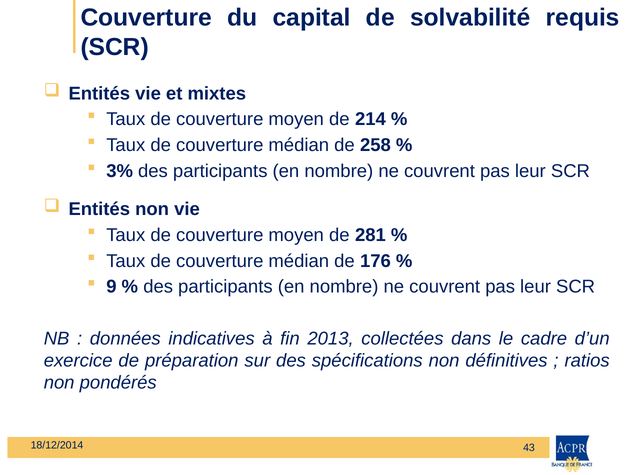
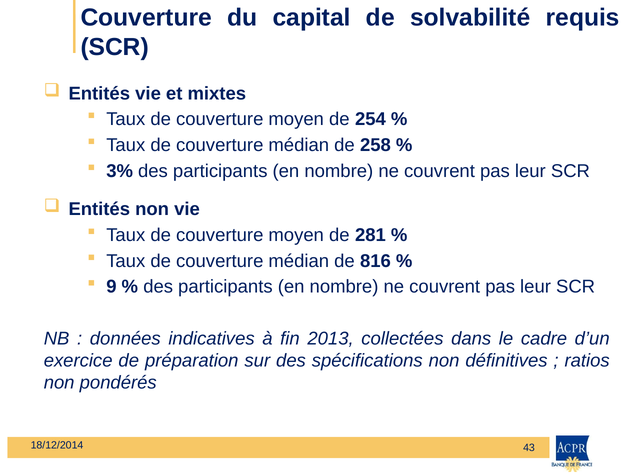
214: 214 -> 254
176: 176 -> 816
